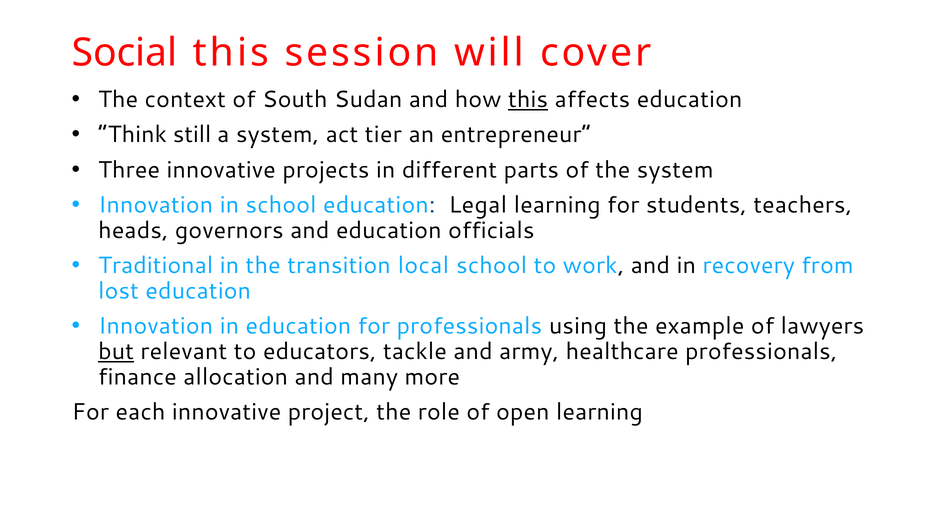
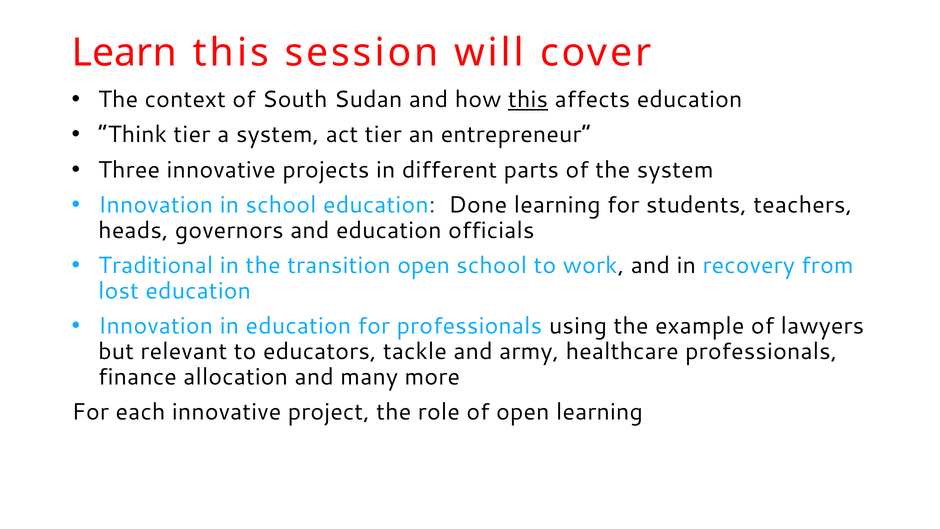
Social: Social -> Learn
Think still: still -> tier
Legal: Legal -> Done
transition local: local -> open
but underline: present -> none
